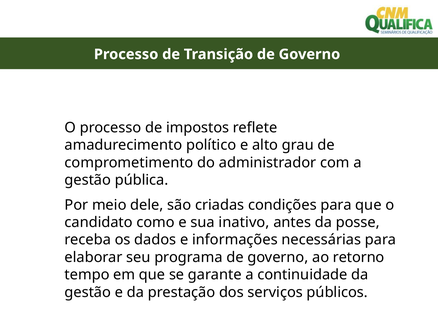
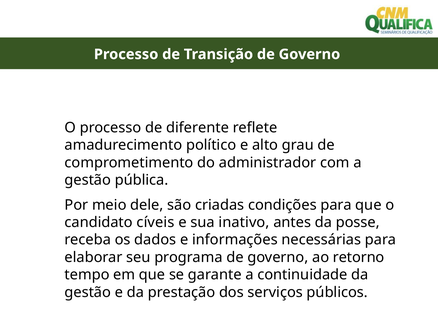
impostos: impostos -> diferente
como: como -> cíveis
